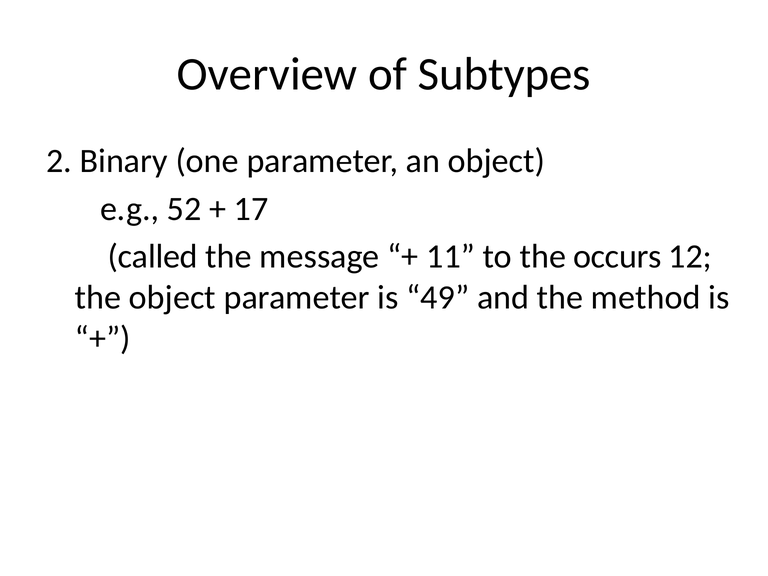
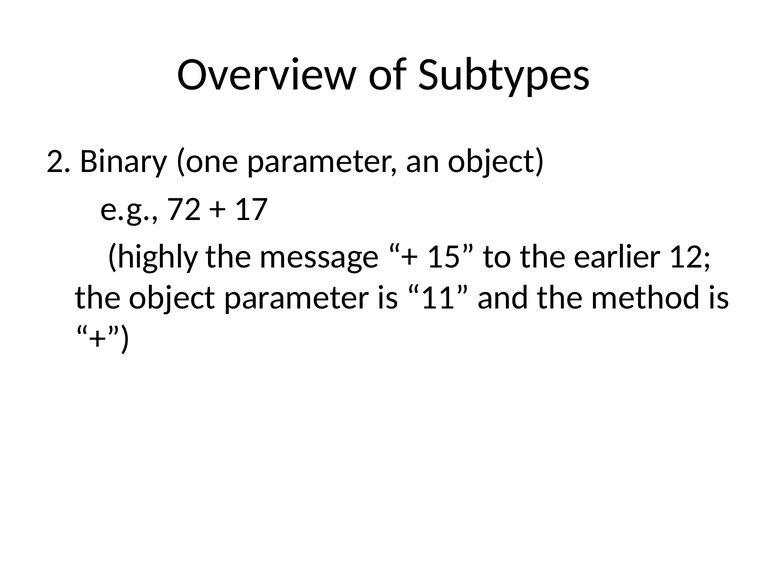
52: 52 -> 72
called: called -> highly
11: 11 -> 15
occurs: occurs -> earlier
49: 49 -> 11
